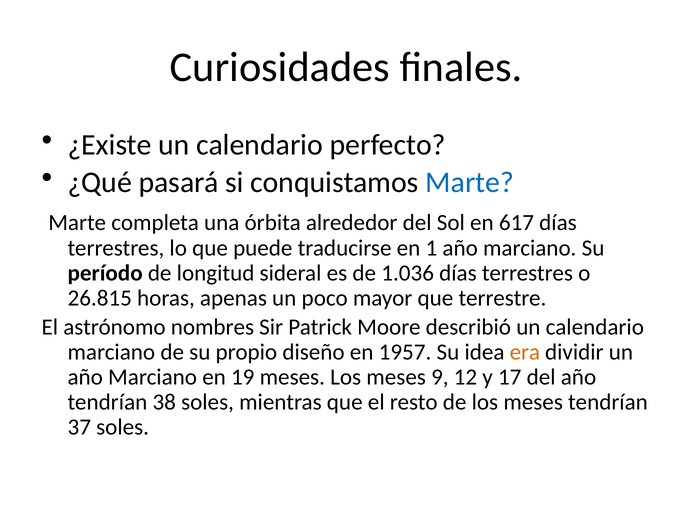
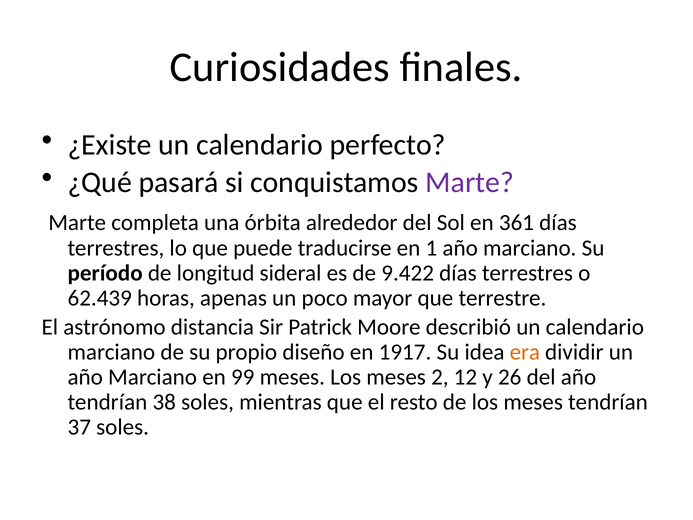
Marte at (470, 183) colour: blue -> purple
617: 617 -> 361
1.036: 1.036 -> 9.422
26.815: 26.815 -> 62.439
nombres: nombres -> distancia
1957: 1957 -> 1917
19: 19 -> 99
9: 9 -> 2
17: 17 -> 26
